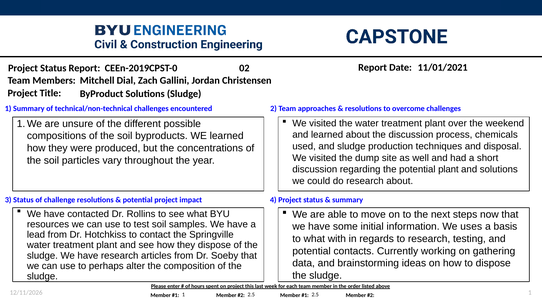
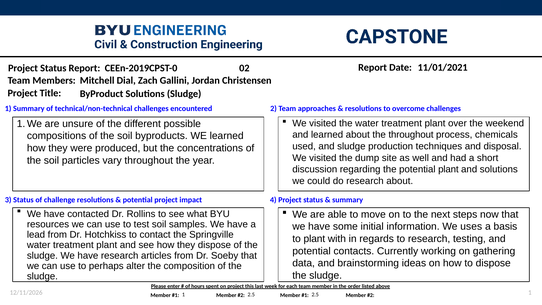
the discussion: discussion -> throughout
to what: what -> plant
